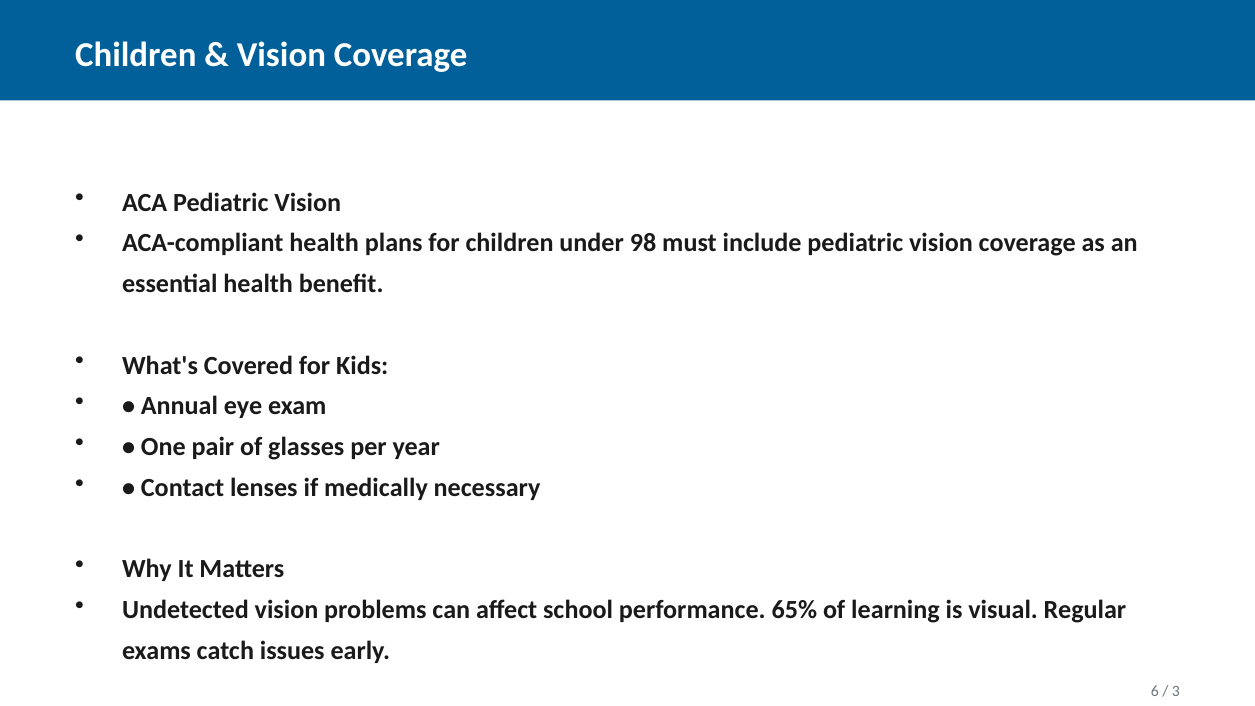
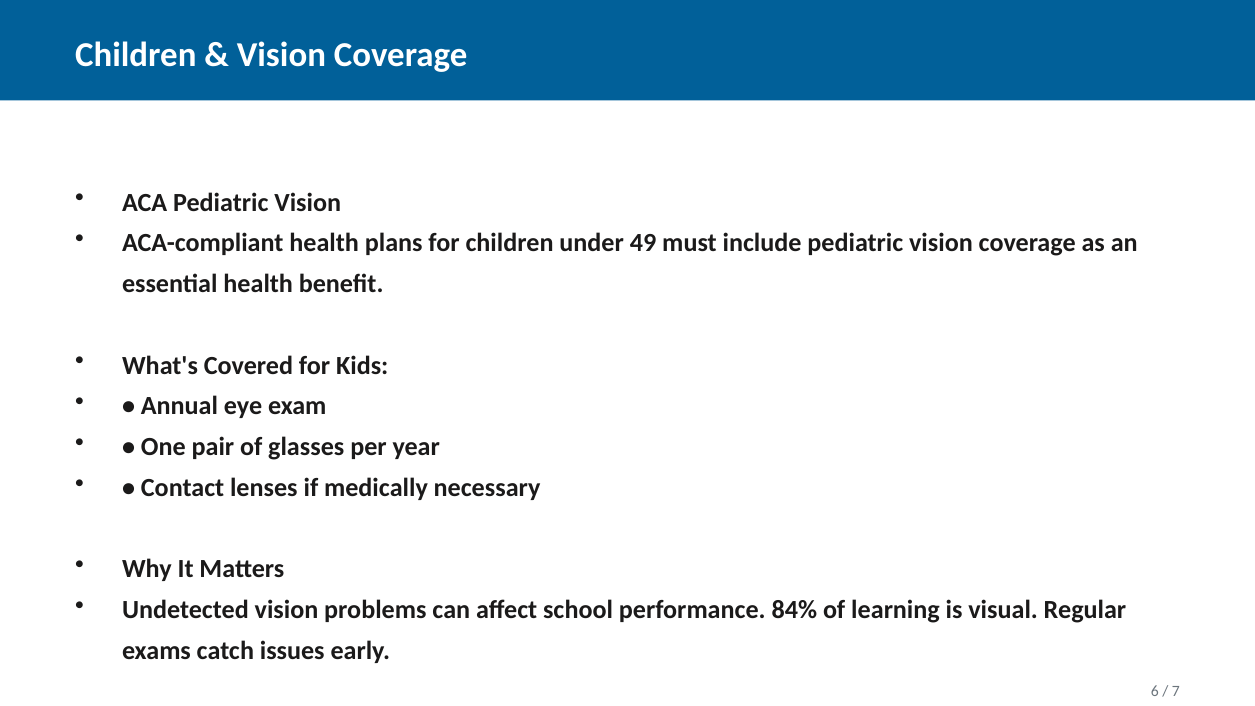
98: 98 -> 49
65%: 65% -> 84%
3: 3 -> 7
